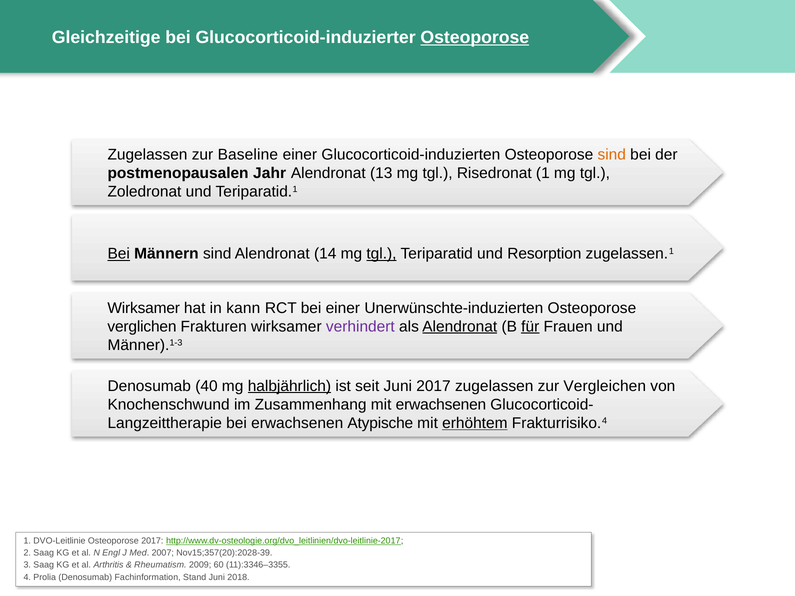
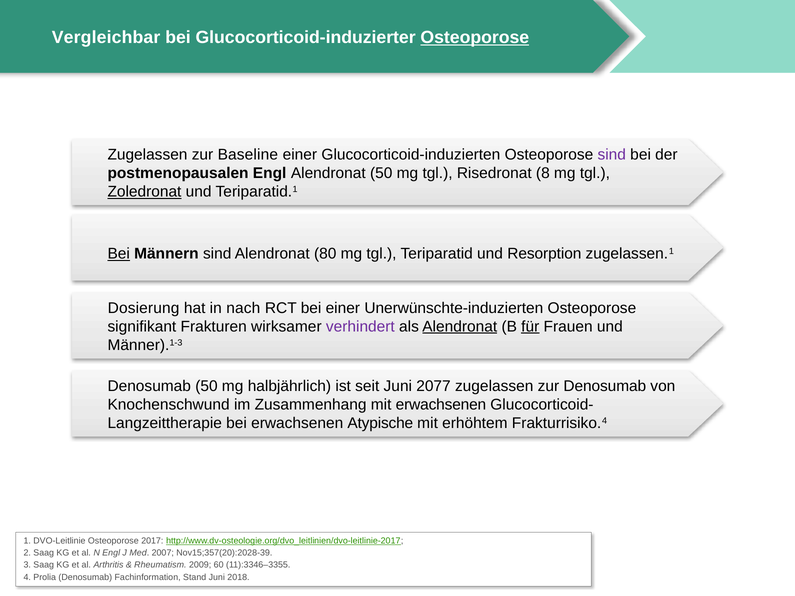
Gleichzeitige: Gleichzeitige -> Vergleichbar
sind at (612, 155) colour: orange -> purple
postmenopausalen Jahr: Jahr -> Engl
Alendronat 13: 13 -> 50
Risedronat 1: 1 -> 8
Zoledronat underline: none -> present
14: 14 -> 80
tgl at (381, 254) underline: present -> none
Wirksamer at (144, 308): Wirksamer -> Dosierung
kann: kann -> nach
verglichen: verglichen -> signifikant
Denosumab 40: 40 -> 50
halbjährlich underline: present -> none
Juni 2017: 2017 -> 2077
zur Vergleichen: Vergleichen -> Denosumab
erhöhtem underline: present -> none
